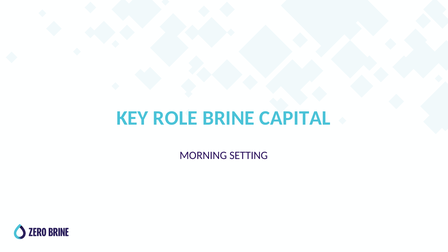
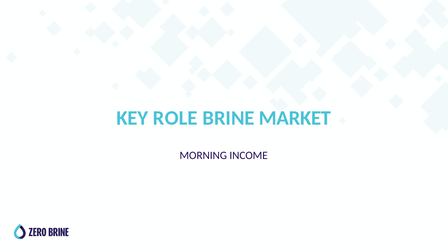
CAPITAL: CAPITAL -> MARKET
SETTING: SETTING -> INCOME
